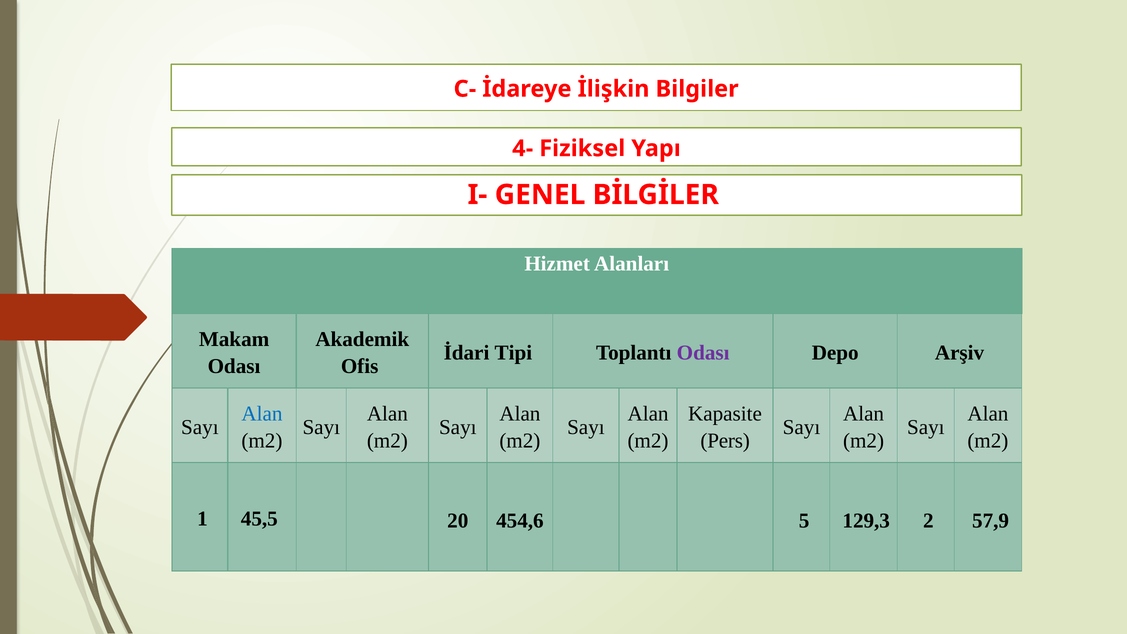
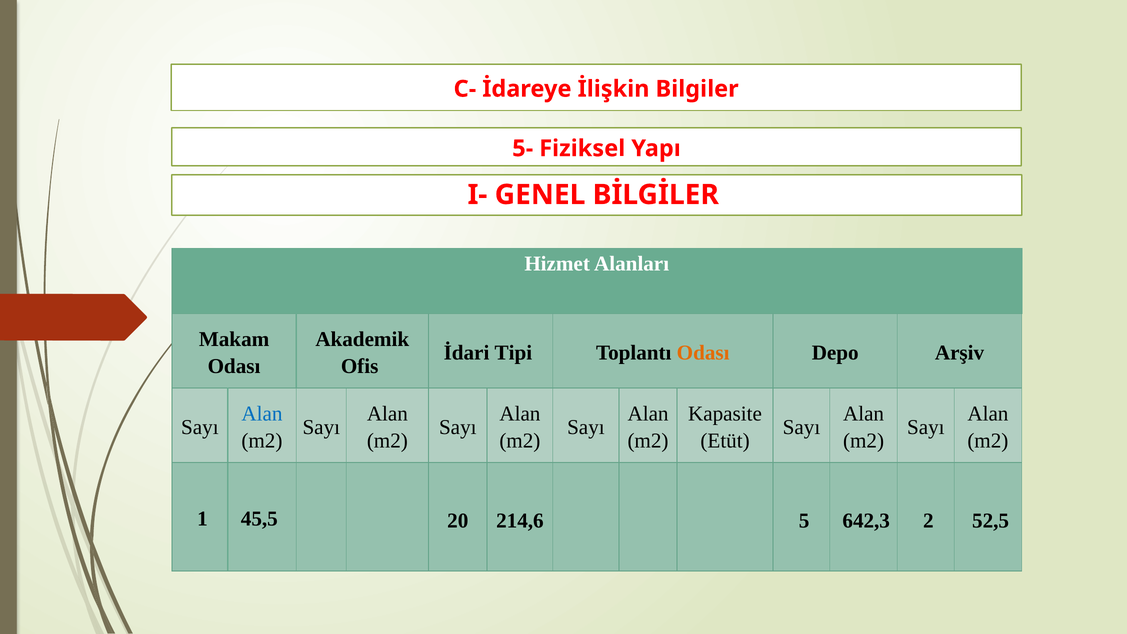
4-: 4- -> 5-
Odası at (703, 353) colour: purple -> orange
Pers: Pers -> Etüt
454,6: 454,6 -> 214,6
129,3: 129,3 -> 642,3
57,9: 57,9 -> 52,5
